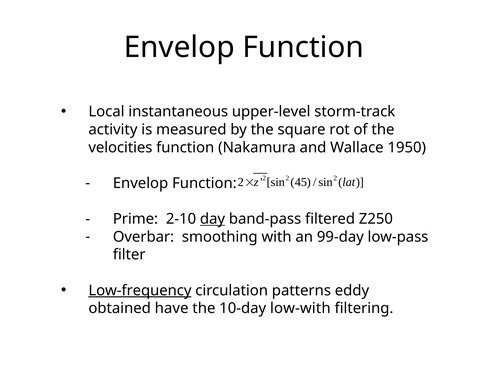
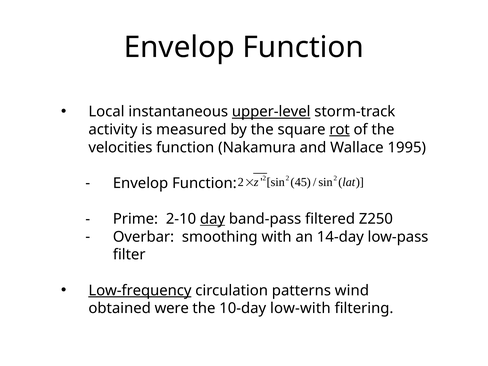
upper-level underline: none -> present
rot underline: none -> present
1950: 1950 -> 1995
99-day: 99-day -> 14-day
eddy: eddy -> wind
have: have -> were
